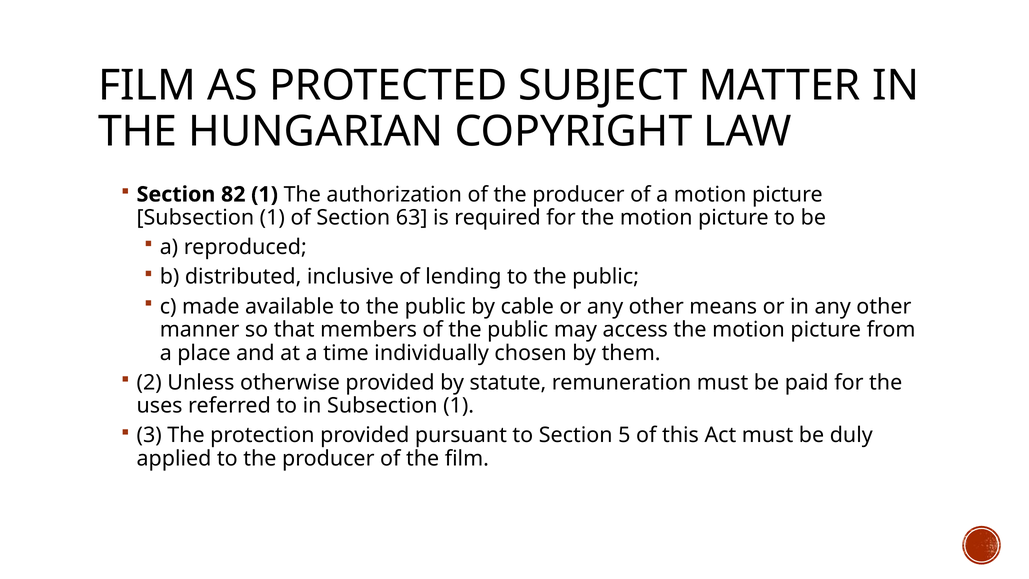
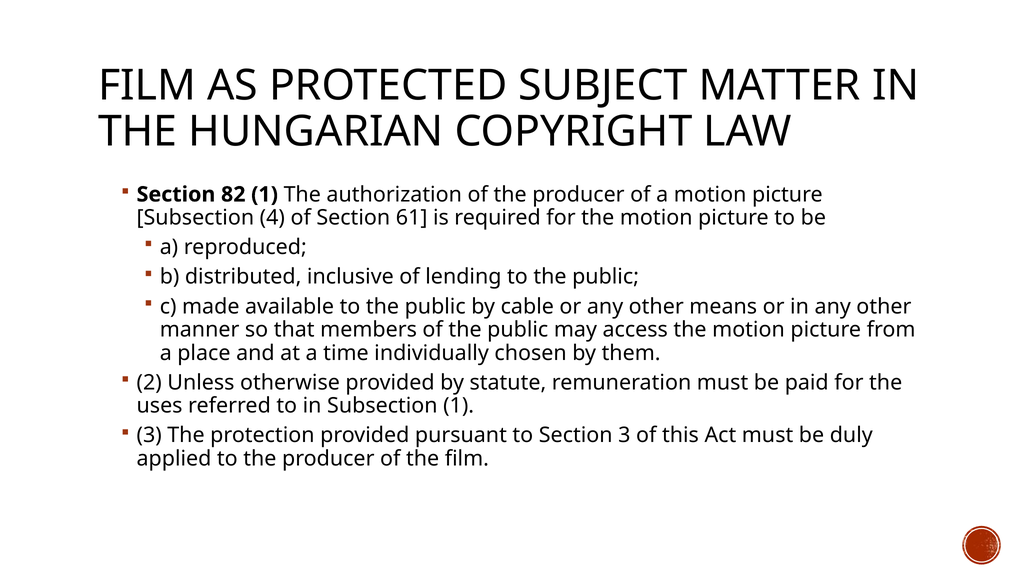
1 at (272, 218): 1 -> 4
63: 63 -> 61
Section 5: 5 -> 3
